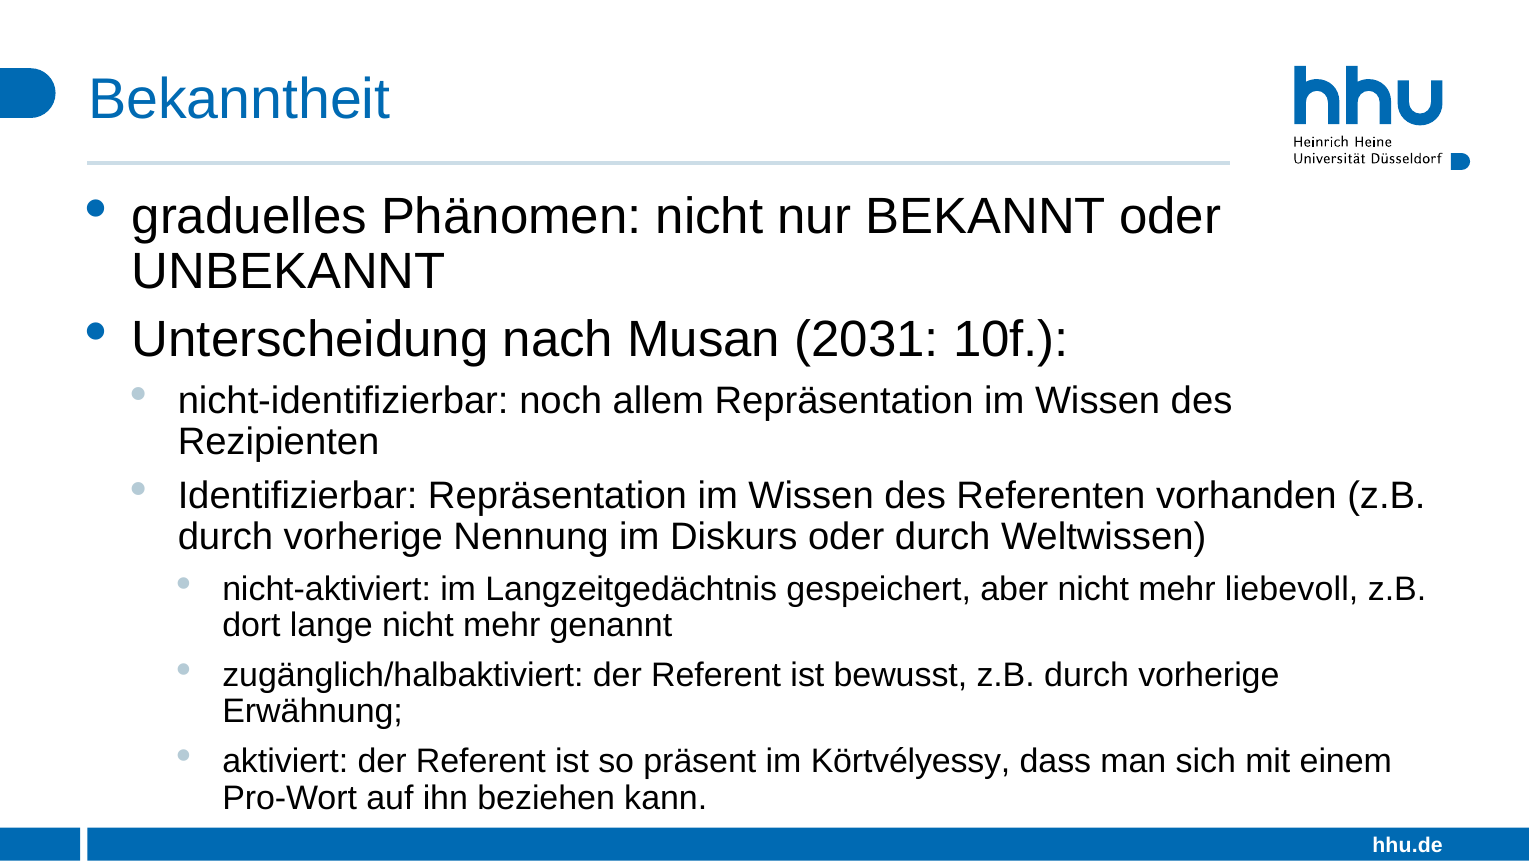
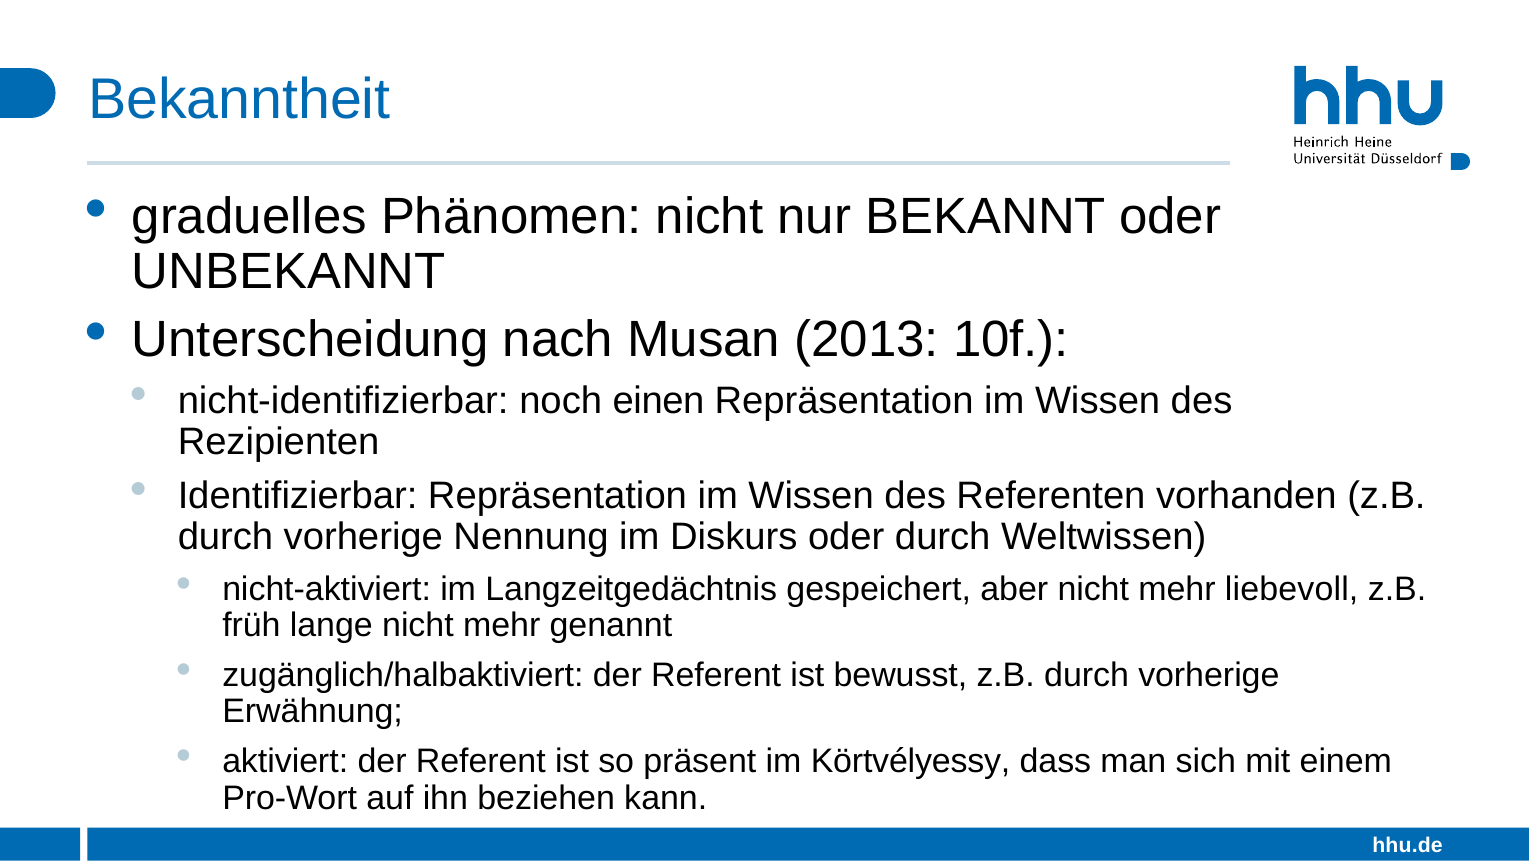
2031: 2031 -> 2013
allem: allem -> einen
dort: dort -> früh
